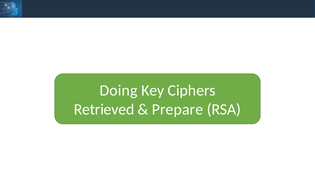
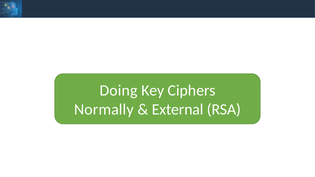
Retrieved: Retrieved -> Normally
Prepare: Prepare -> External
